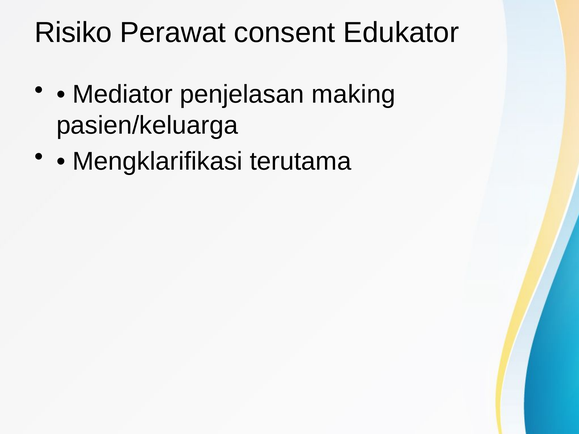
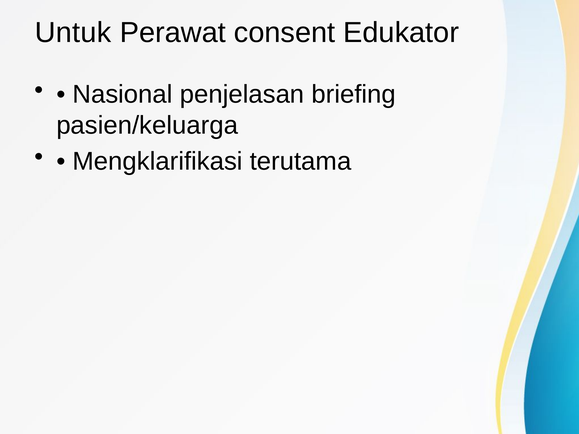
Risiko: Risiko -> Untuk
Mediator: Mediator -> Nasional
making: making -> briefing
